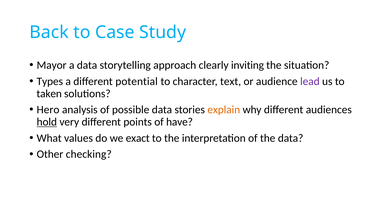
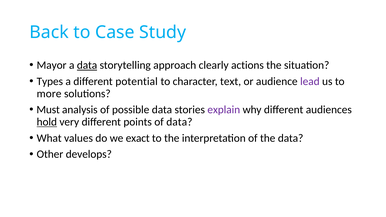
data at (87, 65) underline: none -> present
inviting: inviting -> actions
taken: taken -> more
Hero: Hero -> Must
explain colour: orange -> purple
of have: have -> data
checking: checking -> develops
